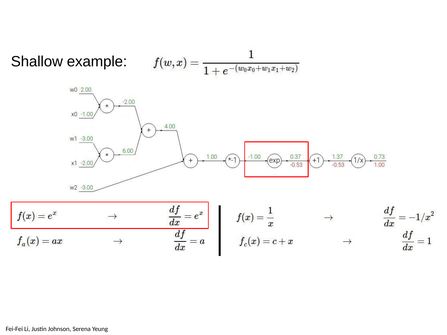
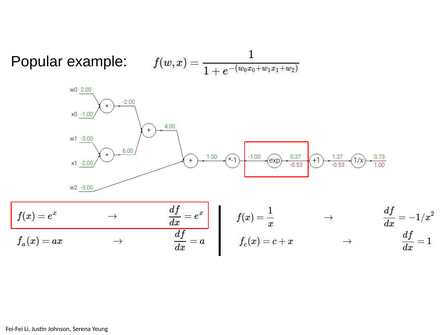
Shallow: Shallow -> Popular
